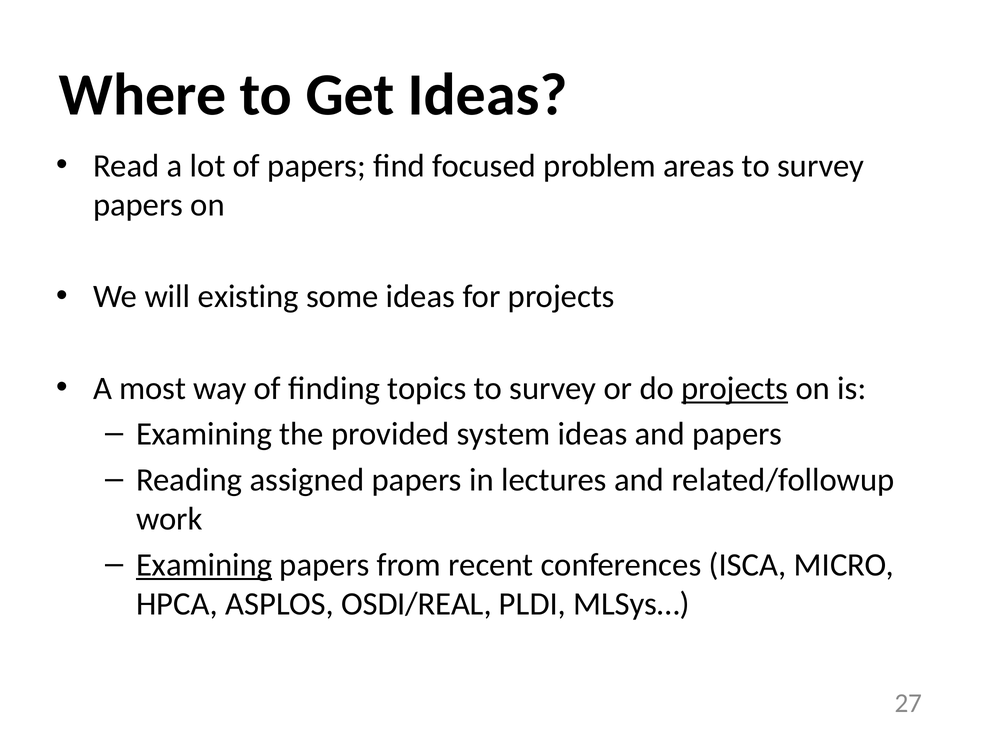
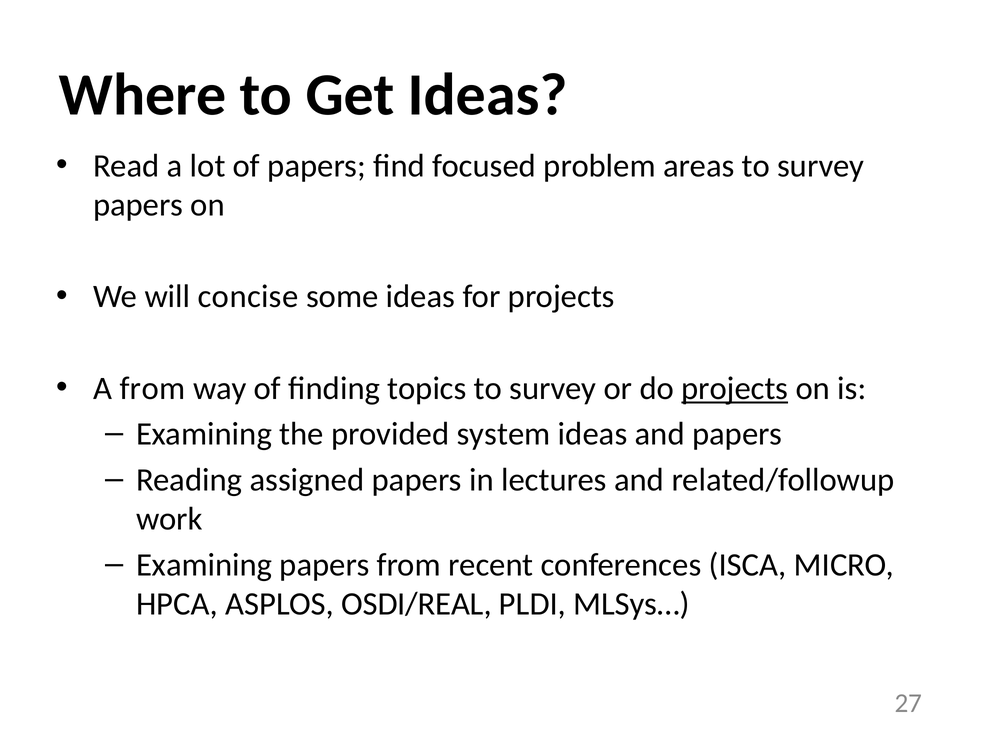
existing: existing -> concise
A most: most -> from
Examining at (204, 565) underline: present -> none
